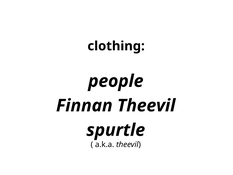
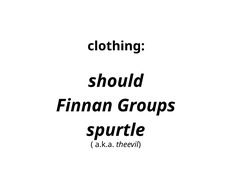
people: people -> should
Finnan Theevil: Theevil -> Groups
